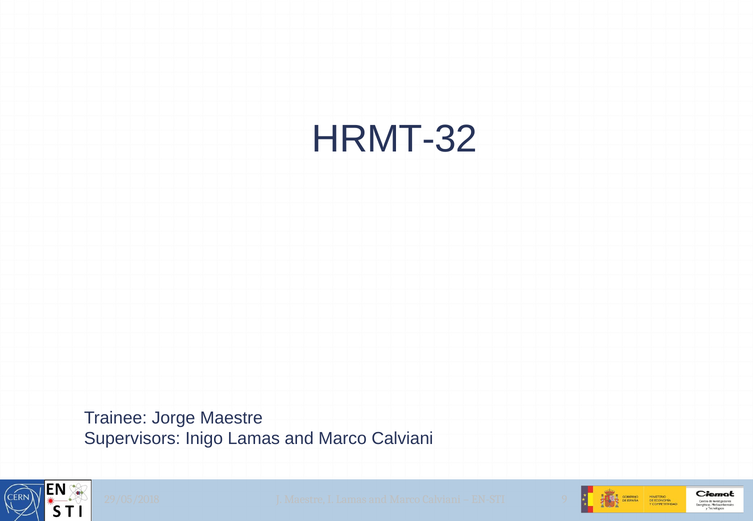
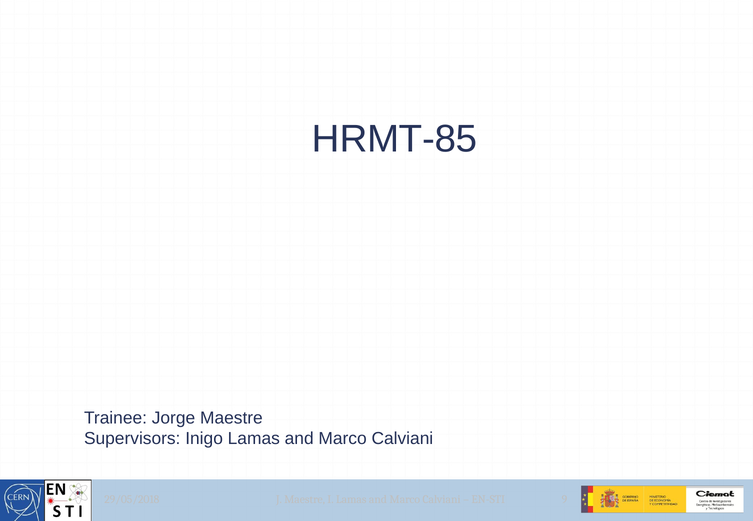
HRMT-32: HRMT-32 -> HRMT-85
